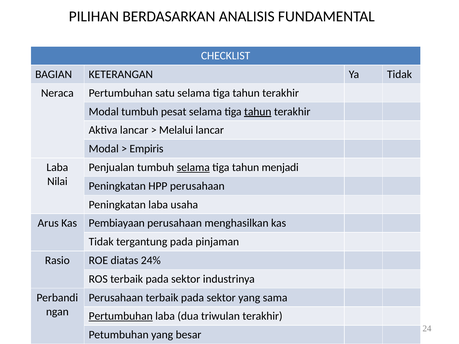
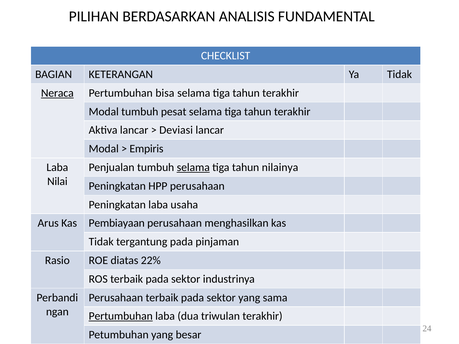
Neraca underline: none -> present
satu: satu -> bisa
tahun at (258, 112) underline: present -> none
Melalui: Melalui -> Deviasi
menjadi: menjadi -> nilainya
24%: 24% -> 22%
